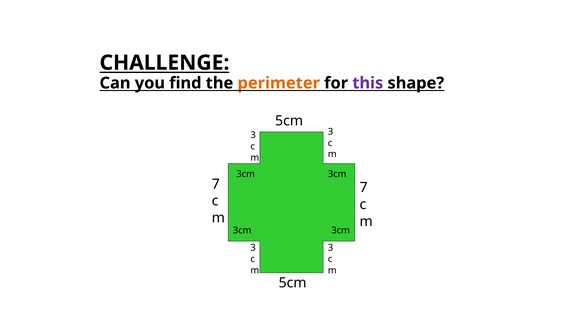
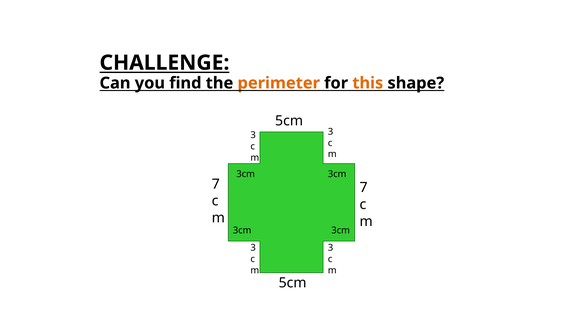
this colour: purple -> orange
